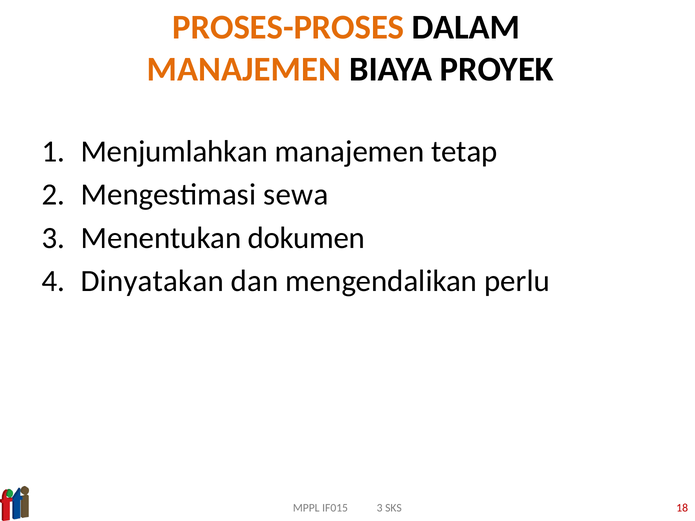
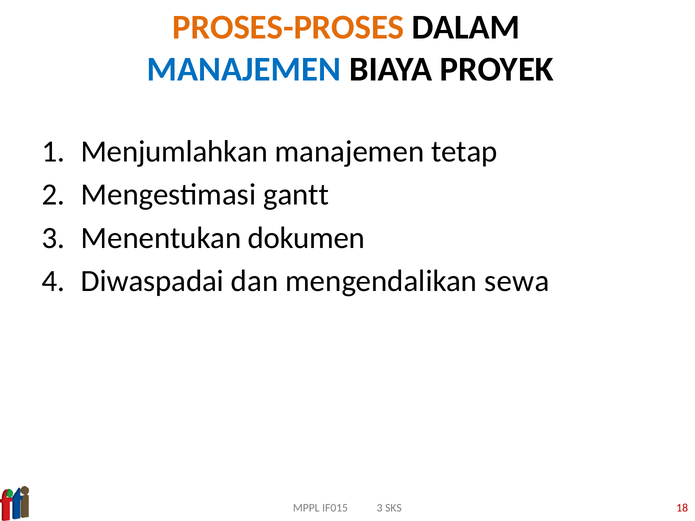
MANAJEMEN at (244, 69) colour: orange -> blue
sewa: sewa -> gantt
Dinyatakan: Dinyatakan -> Diwaspadai
perlu: perlu -> sewa
